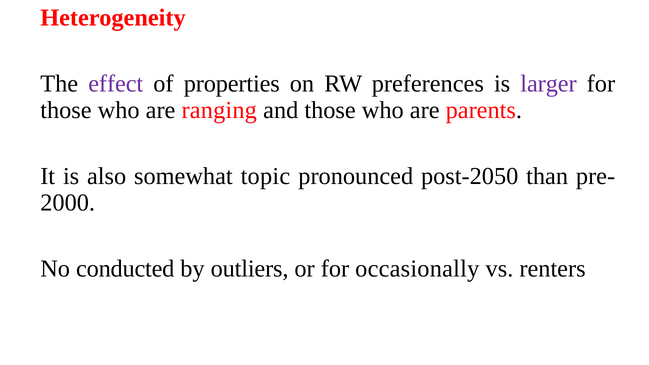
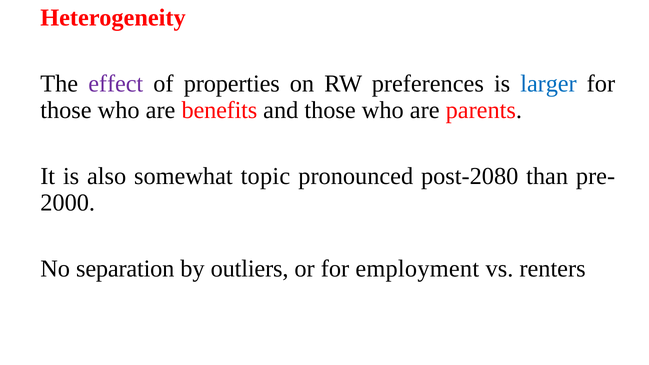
larger colour: purple -> blue
ranging: ranging -> benefits
post-2050: post-2050 -> post-2080
conducted: conducted -> separation
occasionally: occasionally -> employment
